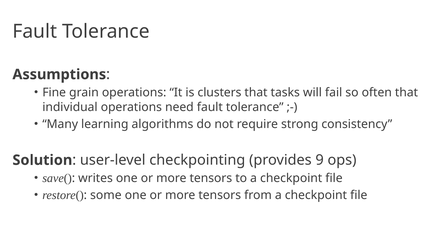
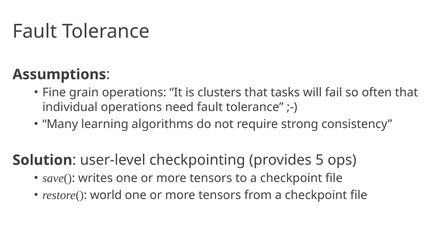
9: 9 -> 5
some: some -> world
